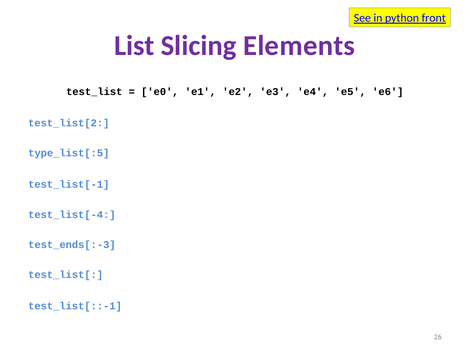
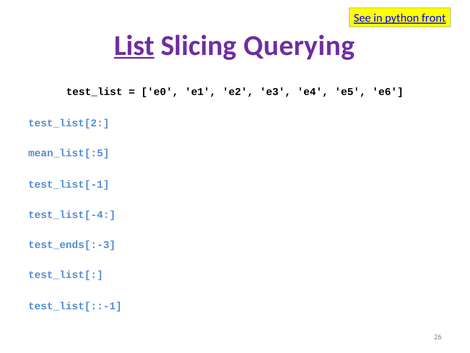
List underline: none -> present
Elements: Elements -> Querying
type_list[:5: type_list[:5 -> mean_list[:5
